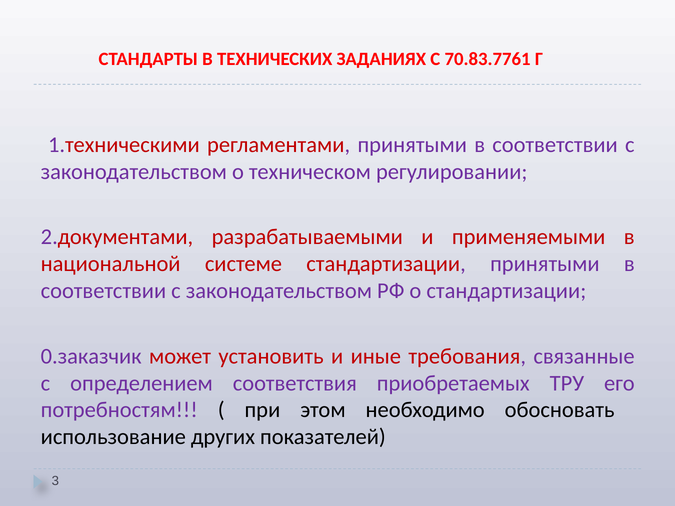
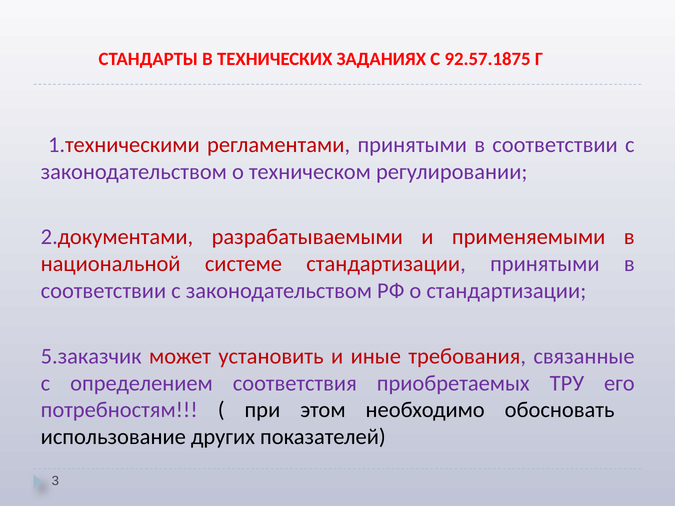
70.83.7761: 70.83.7761 -> 92.57.1875
0.заказчик: 0.заказчик -> 5.заказчик
